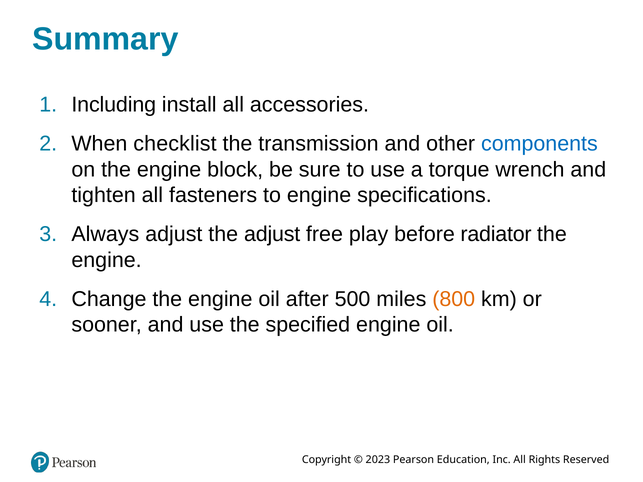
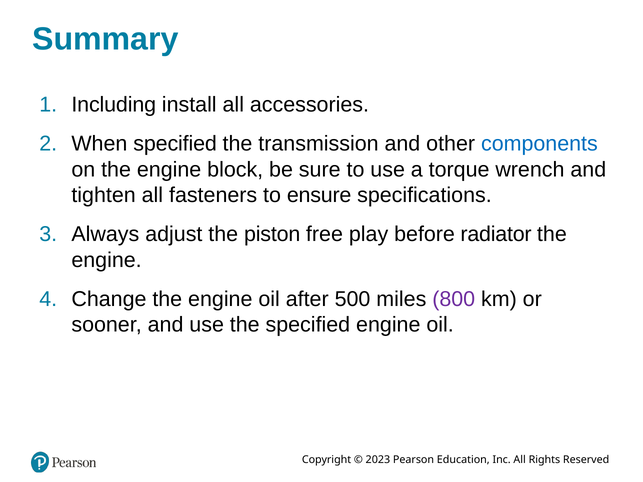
When checklist: checklist -> specified
to engine: engine -> ensure
the adjust: adjust -> piston
800 colour: orange -> purple
